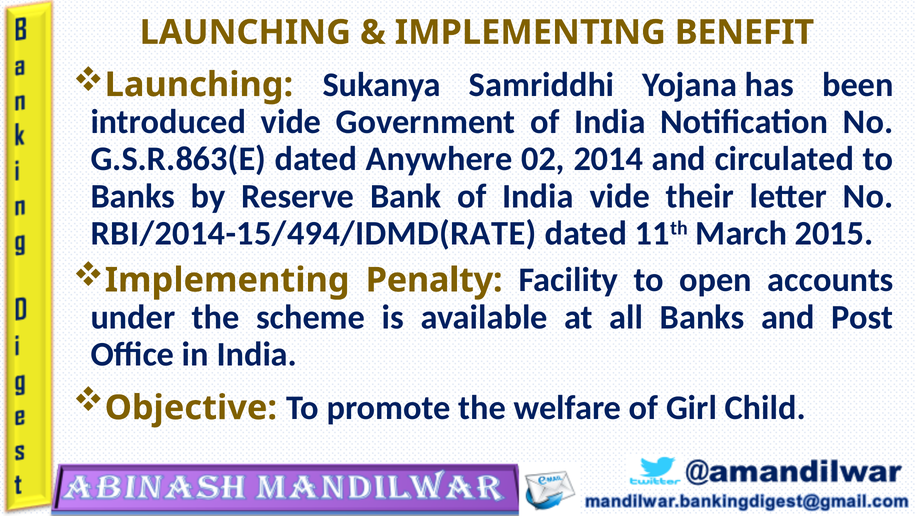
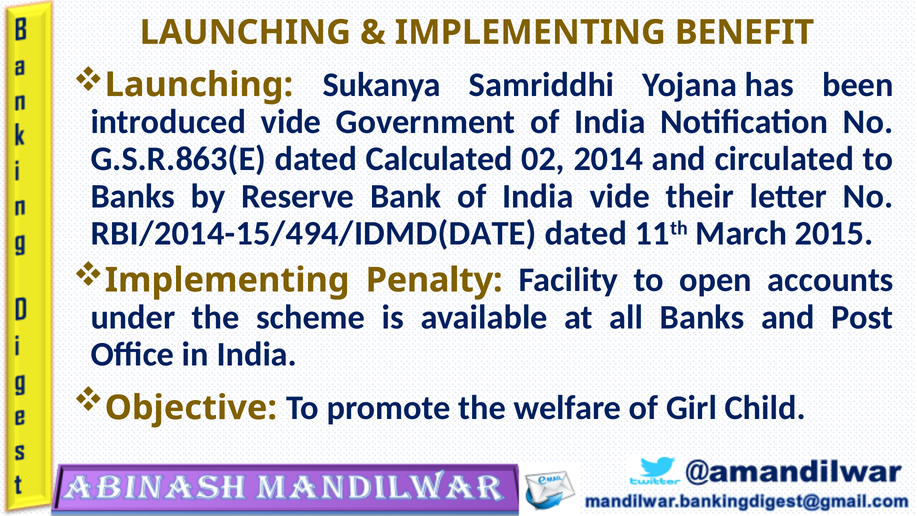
Anywhere: Anywhere -> Calculated
RBI/2014-15/494/IDMD(RATE: RBI/2014-15/494/IDMD(RATE -> RBI/2014-15/494/IDMD(DATE
